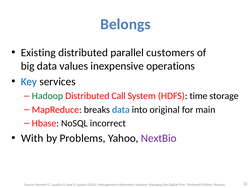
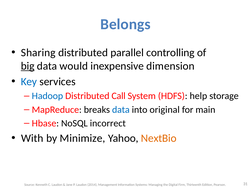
Existing: Existing -> Sharing
customers: customers -> controlling
big underline: none -> present
values: values -> would
operations: operations -> dimension
Hadoop colour: green -> blue
time: time -> help
Problems: Problems -> Minimize
NextBio colour: purple -> orange
